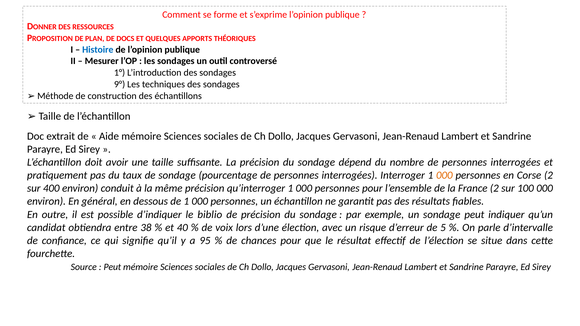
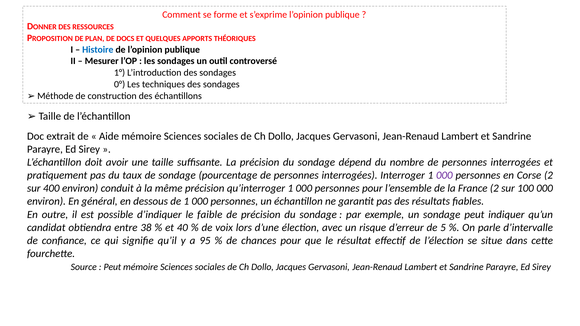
9°: 9° -> 0°
000 at (444, 175) colour: orange -> purple
biblio: biblio -> faible
